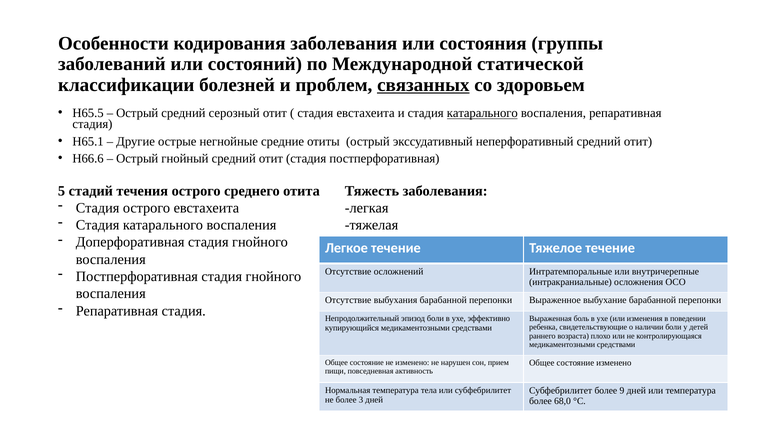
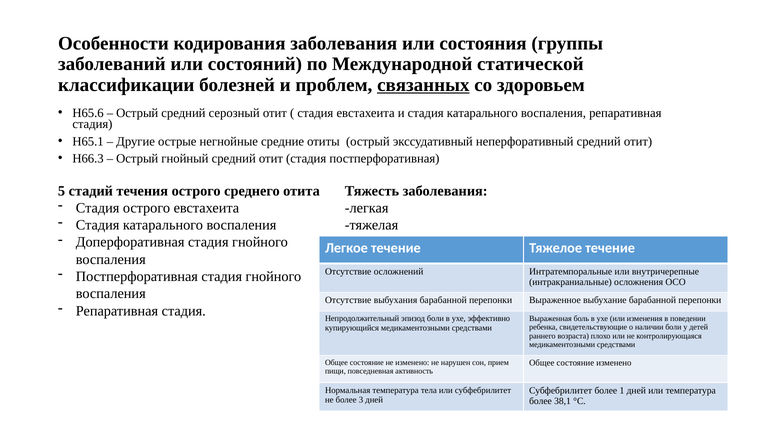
H65.5: H65.5 -> H65.6
катарального at (482, 113) underline: present -> none
H66.6: H66.6 -> H66.3
9: 9 -> 1
68,0: 68,0 -> 38,1
